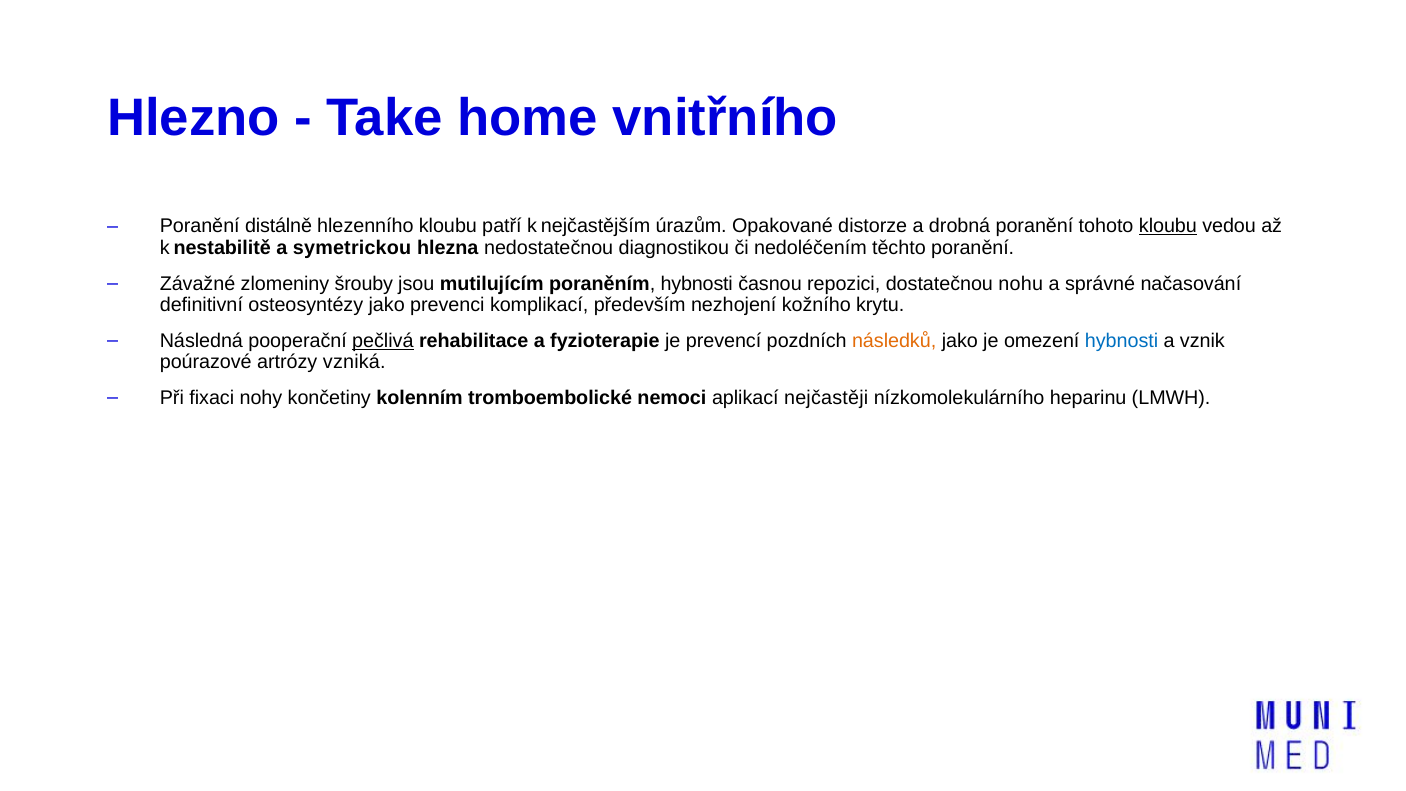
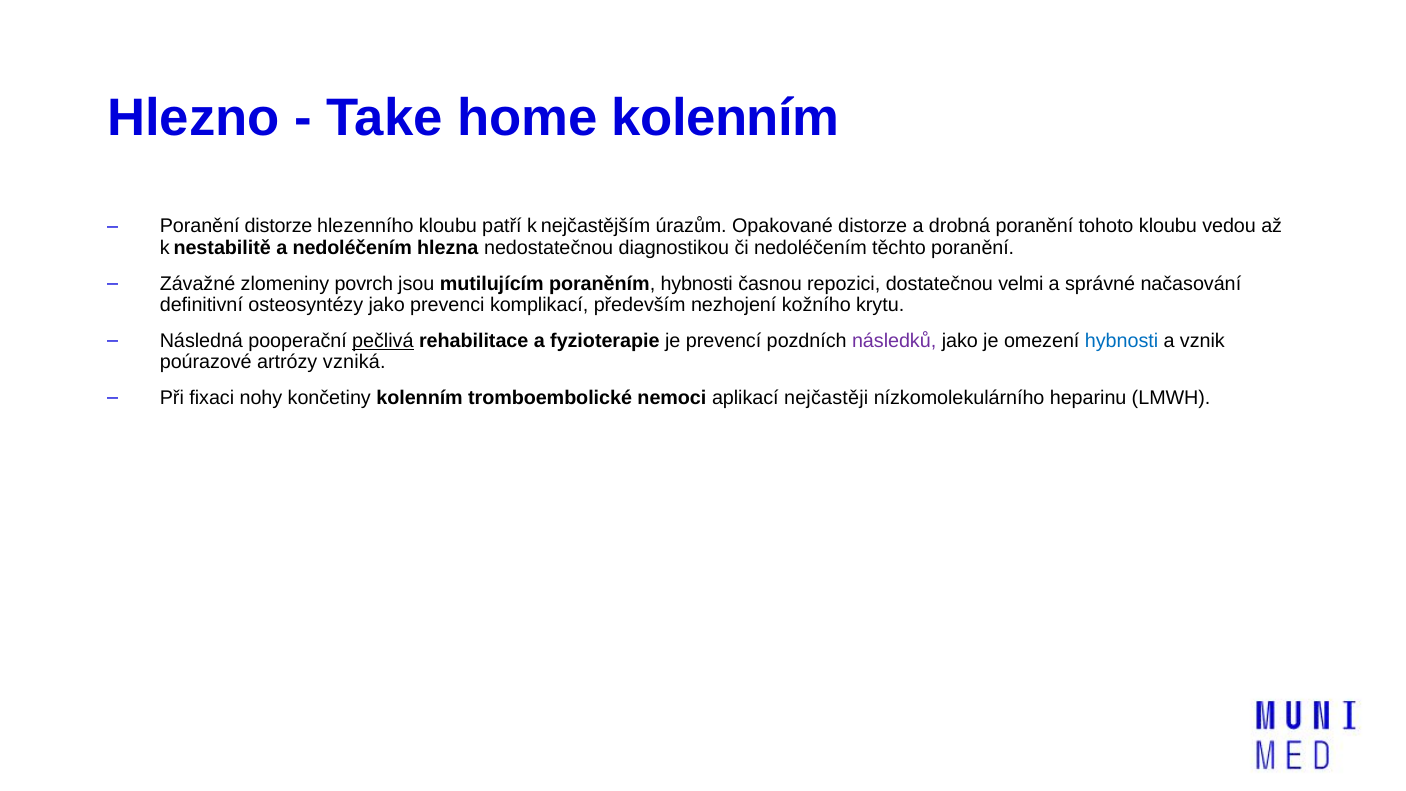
home vnitřního: vnitřního -> kolenním
Poranění distálně: distálně -> distorze
kloubu at (1168, 226) underline: present -> none
a symetrickou: symetrickou -> nedoléčením
šrouby: šrouby -> povrch
nohu: nohu -> velmi
následků colour: orange -> purple
